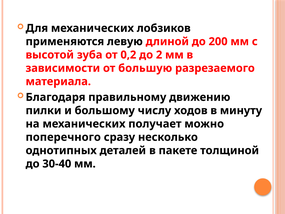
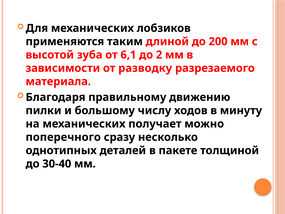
левую: левую -> таким
0,2: 0,2 -> 6,1
большую: большую -> разводку
